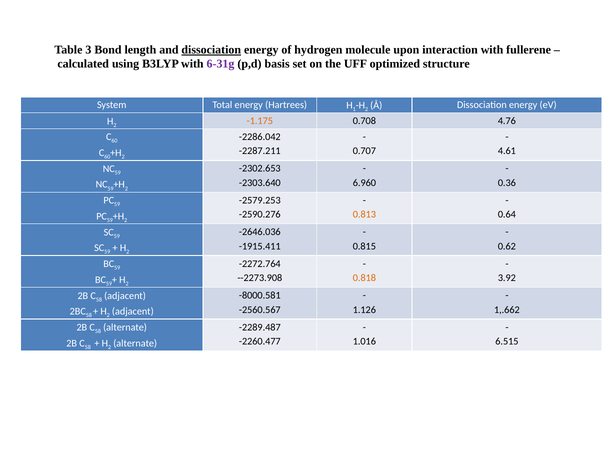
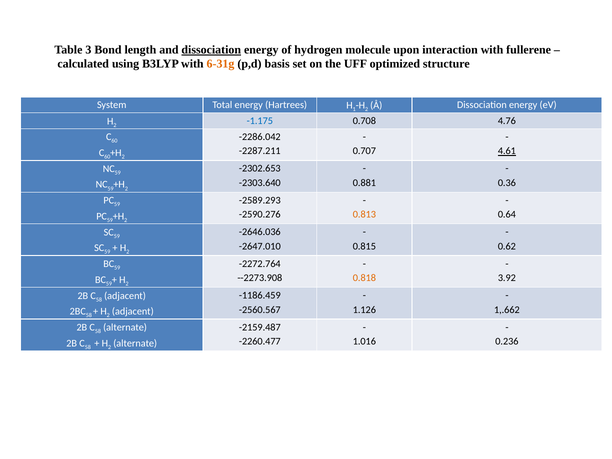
6-31g colour: purple -> orange
-1.175 colour: orange -> blue
4.61 underline: none -> present
6.960: 6.960 -> 0.881
-2579.253: -2579.253 -> -2589.293
-1915.411: -1915.411 -> -2647.010
-8000.581: -8000.581 -> -1186.459
-2289.487: -2289.487 -> -2159.487
6.515: 6.515 -> 0.236
